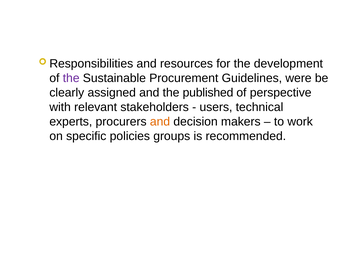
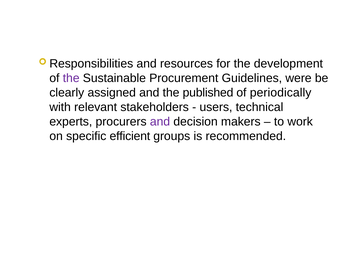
perspective: perspective -> periodically
and at (160, 121) colour: orange -> purple
policies: policies -> efficient
